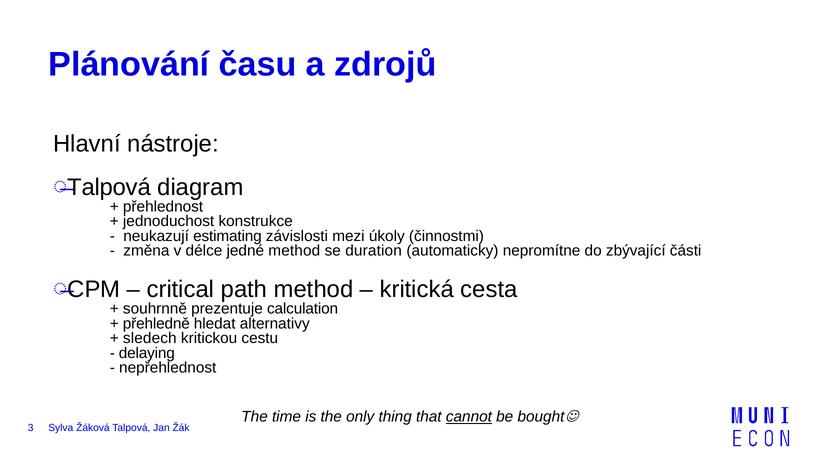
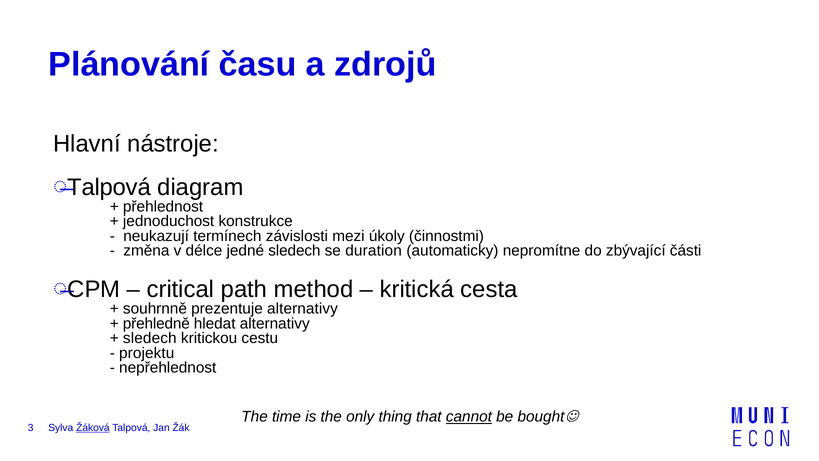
estimating: estimating -> termínech
jedné method: method -> sledech
prezentuje calculation: calculation -> alternativy
delaying: delaying -> projektu
Žáková underline: none -> present
